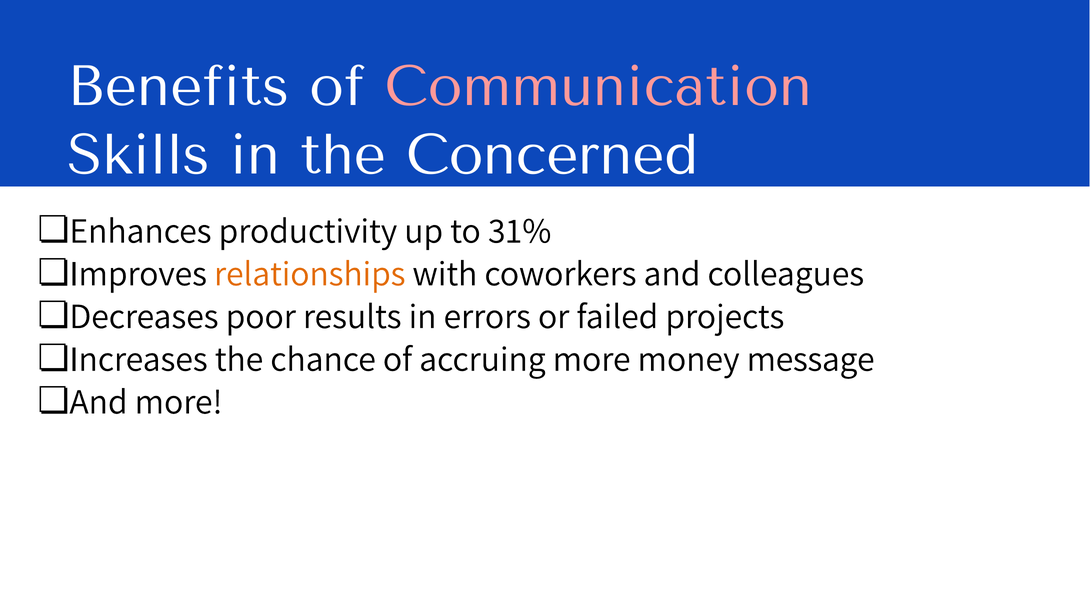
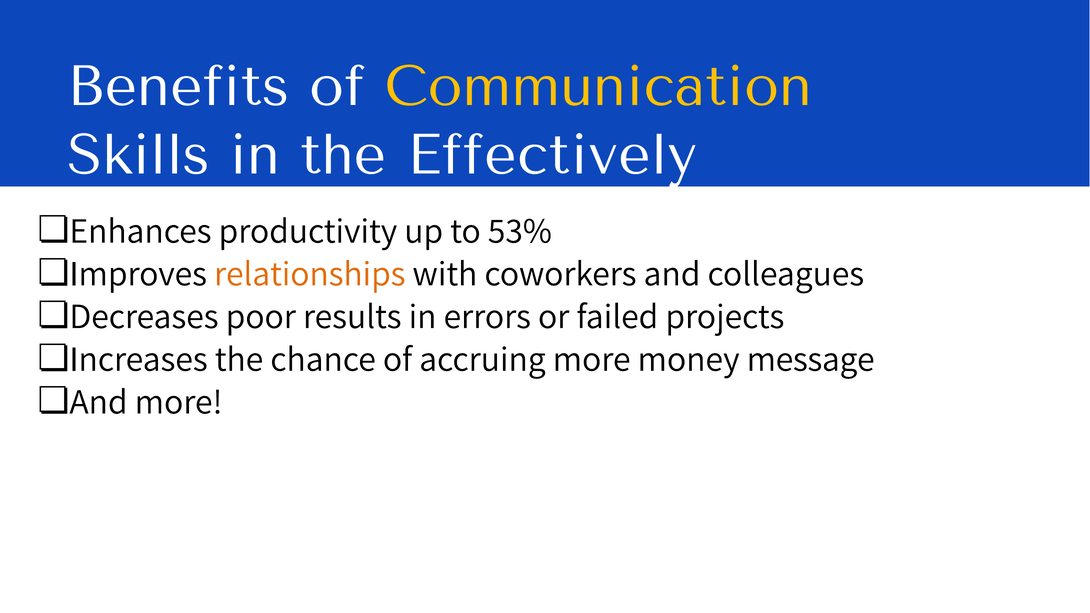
Communication colour: pink -> yellow
Concerned: Concerned -> Effectively
31%: 31% -> 53%
